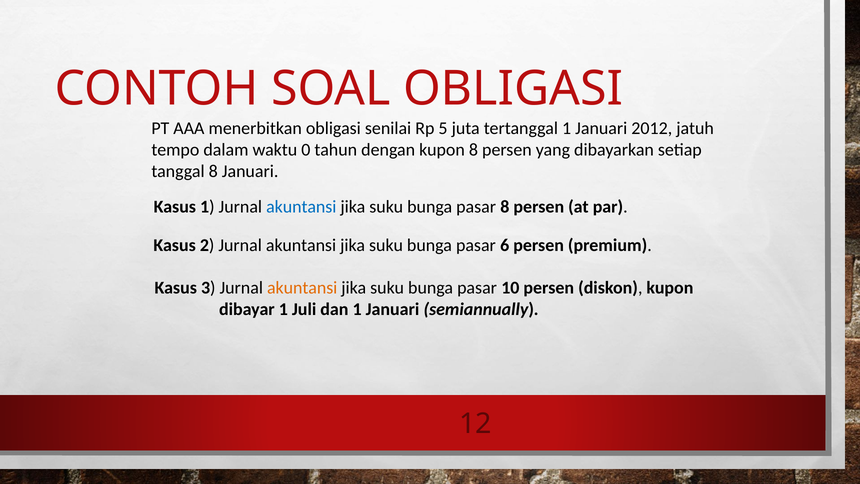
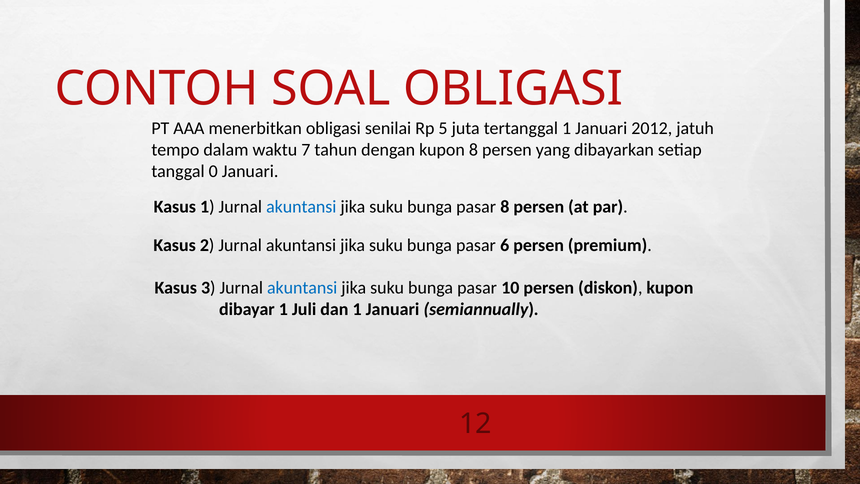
0: 0 -> 7
tanggal 8: 8 -> 0
akuntansi at (302, 288) colour: orange -> blue
